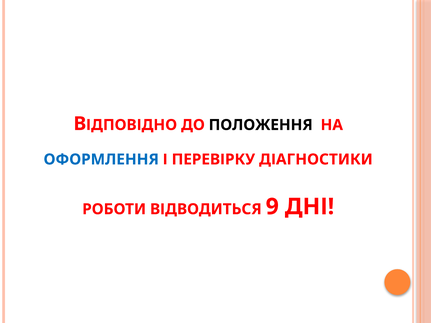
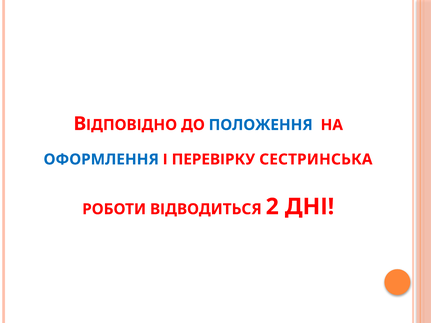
ПОЛОЖЕННЯ colour: black -> blue
ДІАГНОСТИКИ: ДІАГНОСТИКИ -> СЕСТРИНСЬКА
9: 9 -> 2
